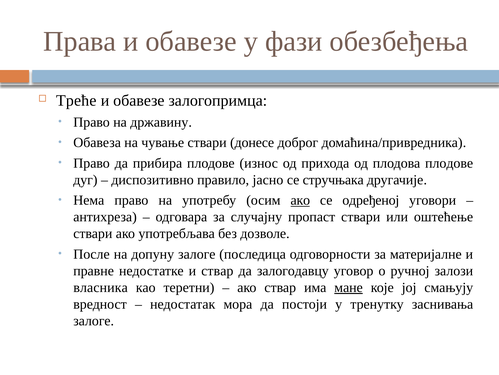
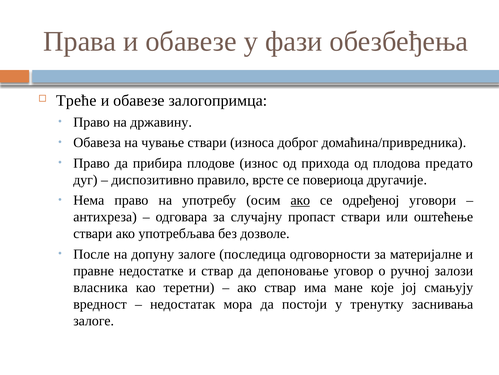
донесе: донесе -> износа
плодова плодове: плодове -> предато
јасно: јасно -> врсте
стручњака: стручњака -> повериоца
залогодавцу: залогодавцу -> депоновање
мане underline: present -> none
